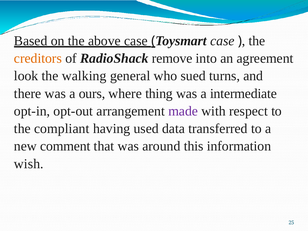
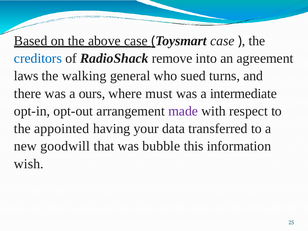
creditors colour: orange -> blue
look: look -> laws
thing: thing -> must
compliant: compliant -> appointed
used: used -> your
comment: comment -> goodwill
around: around -> bubble
